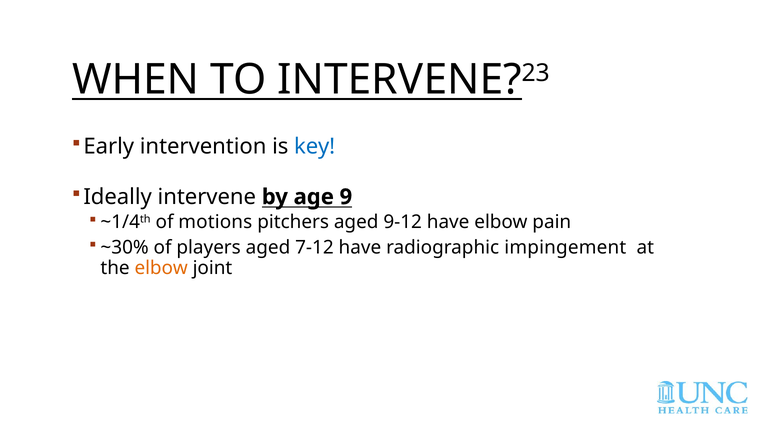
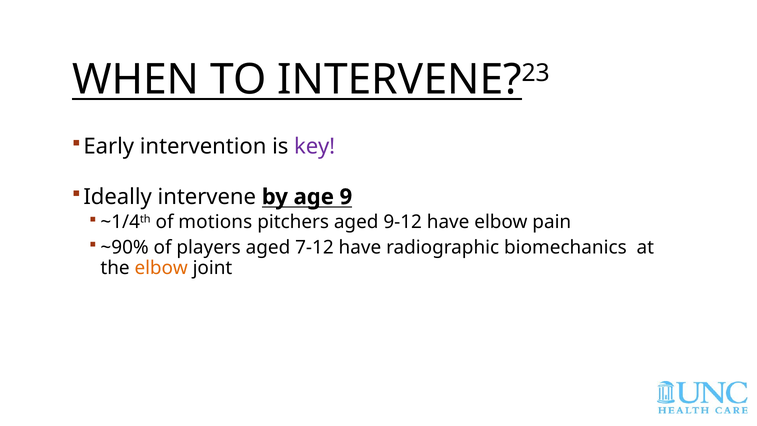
key colour: blue -> purple
~30%: ~30% -> ~90%
impingement: impingement -> biomechanics
